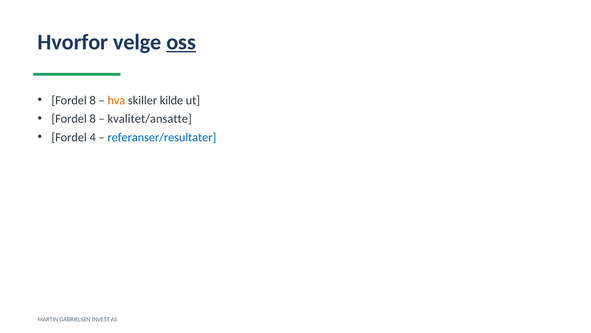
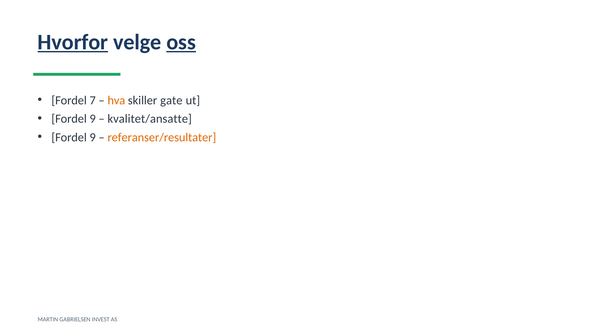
Hvorfor underline: none -> present
8 at (93, 100): 8 -> 7
kilde: kilde -> gate
8 at (93, 119): 8 -> 9
4 at (93, 137): 4 -> 9
referanser/resultater colour: blue -> orange
